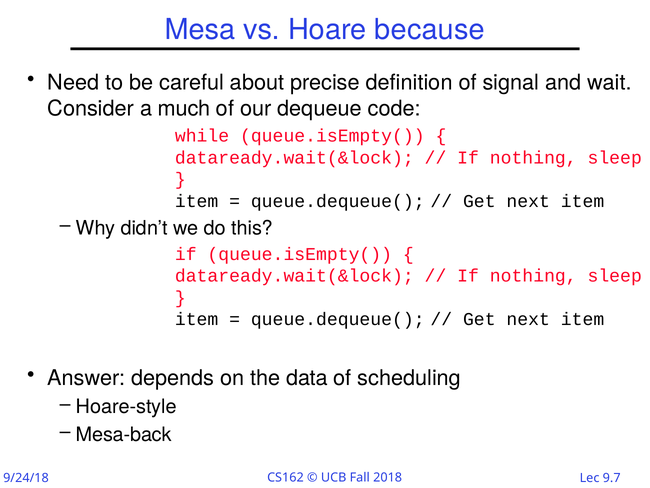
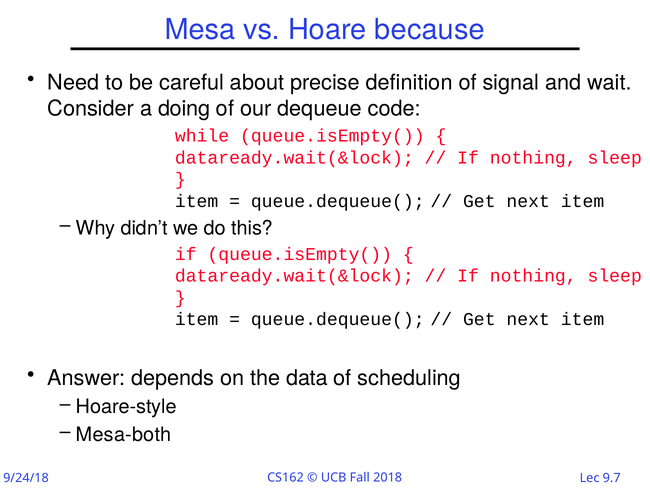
much: much -> doing
Mesa-back: Mesa-back -> Mesa-both
